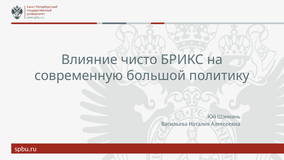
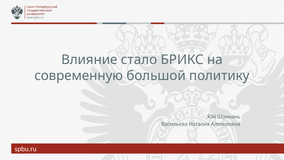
чисто: чисто -> стало
